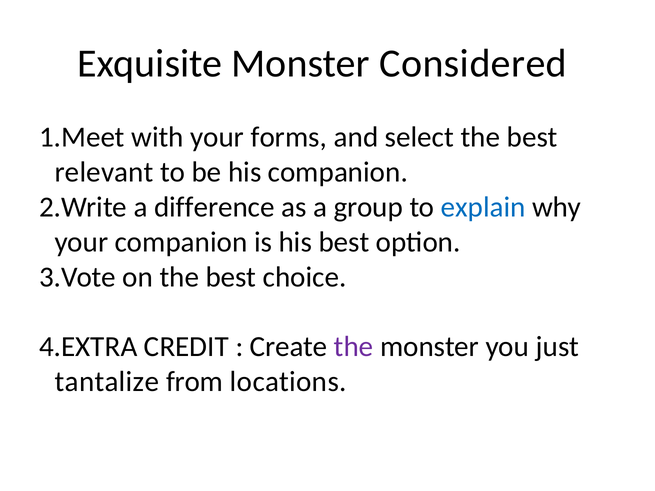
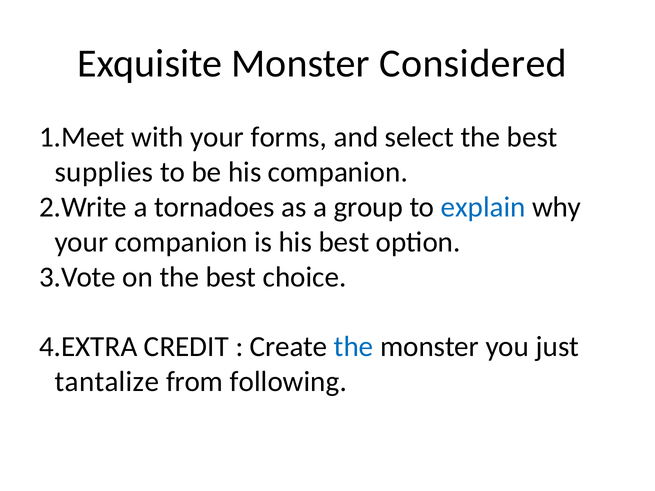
relevant: relevant -> supplies
difference: difference -> tornadoes
the at (354, 347) colour: purple -> blue
locations: locations -> following
